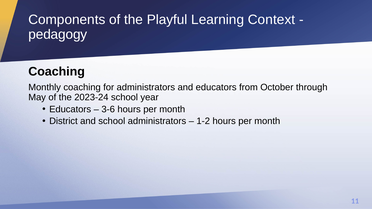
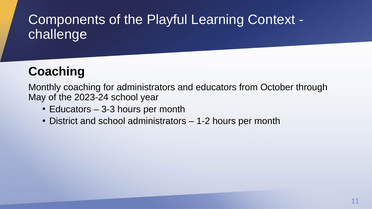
pedagogy: pedagogy -> challenge
3-6: 3-6 -> 3-3
